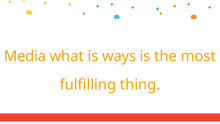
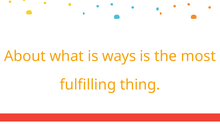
Media: Media -> About
